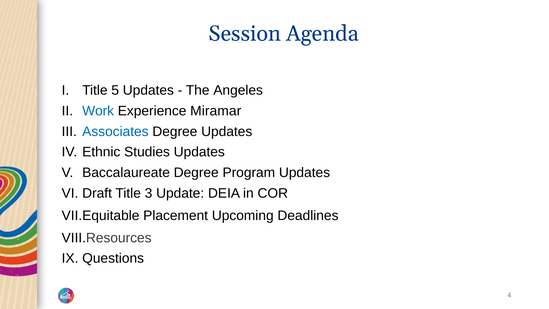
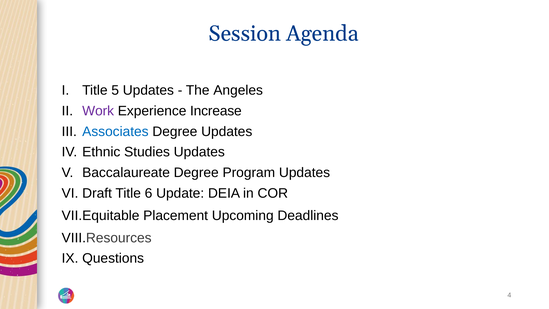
Work colour: blue -> purple
Miramar: Miramar -> Increase
3: 3 -> 6
